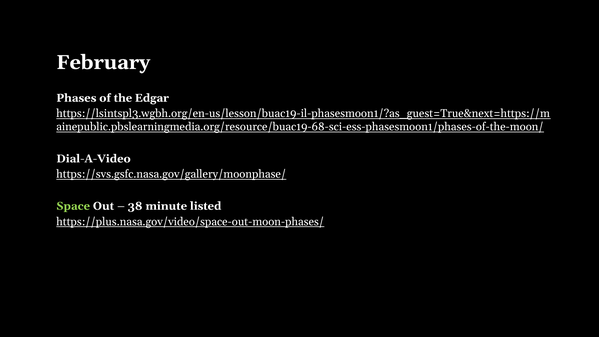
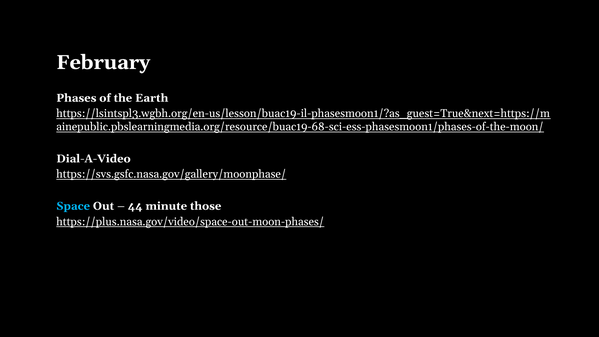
Edgar: Edgar -> Earth
Space colour: light green -> light blue
38: 38 -> 44
listed: listed -> those
